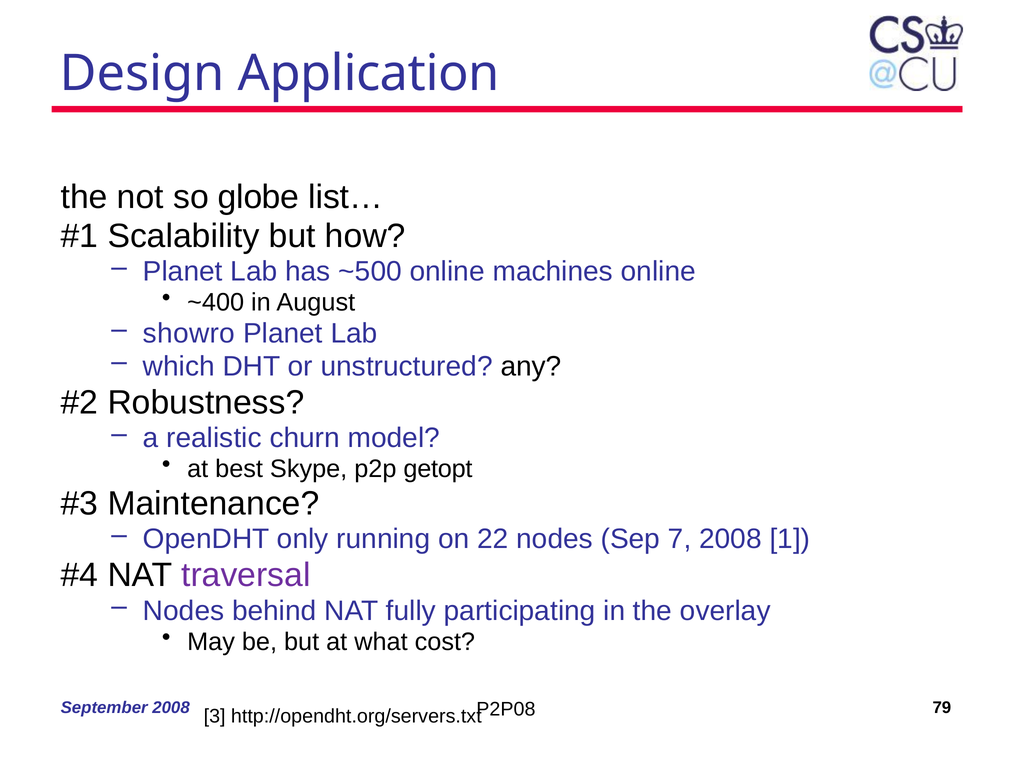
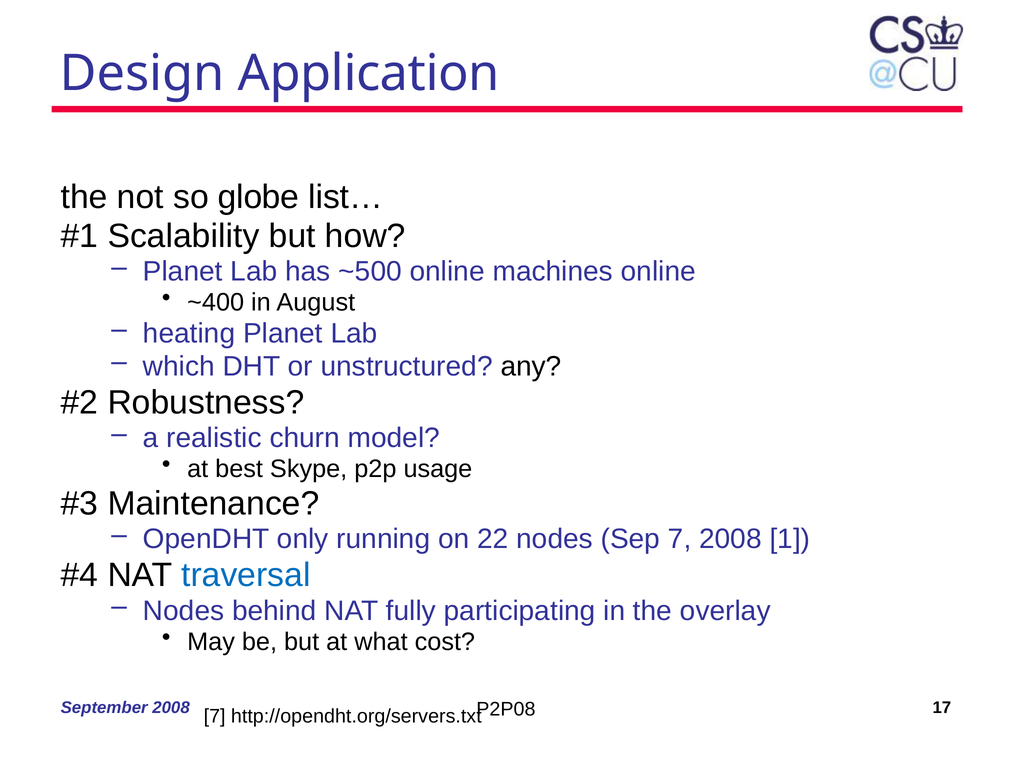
showro: showro -> heating
getopt: getopt -> usage
traversal colour: purple -> blue
79: 79 -> 17
3 at (215, 716): 3 -> 7
